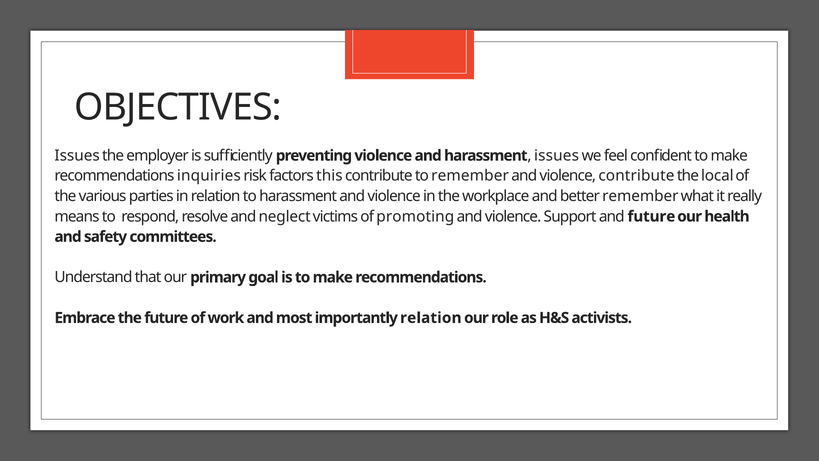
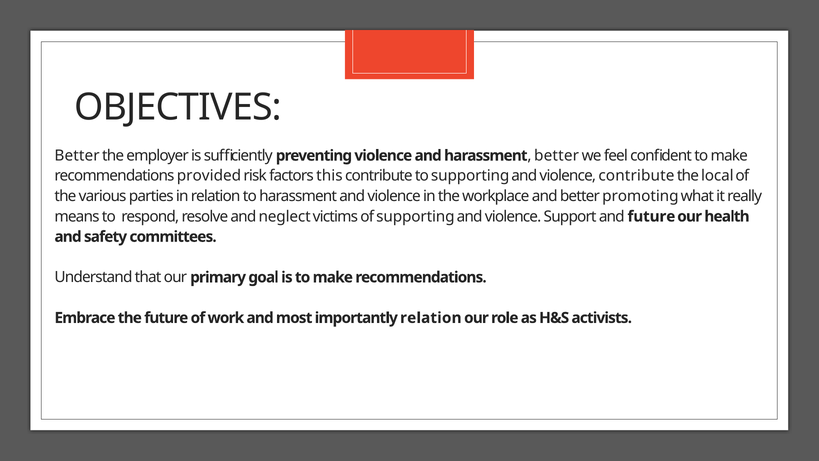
Issues at (77, 156): Issues -> Better
issues at (557, 156): issues -> better
inquiries: inquiries -> provided
to remember: remember -> supporting
better remember: remember -> promoting
of promoting: promoting -> supporting
